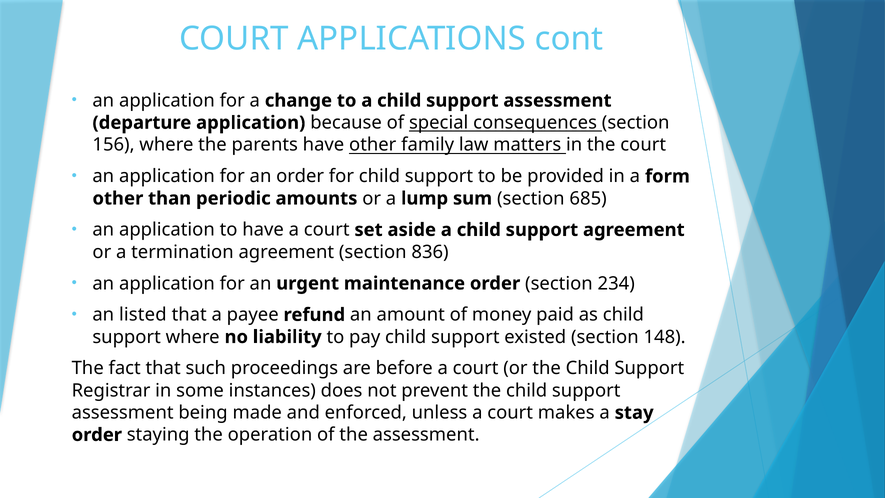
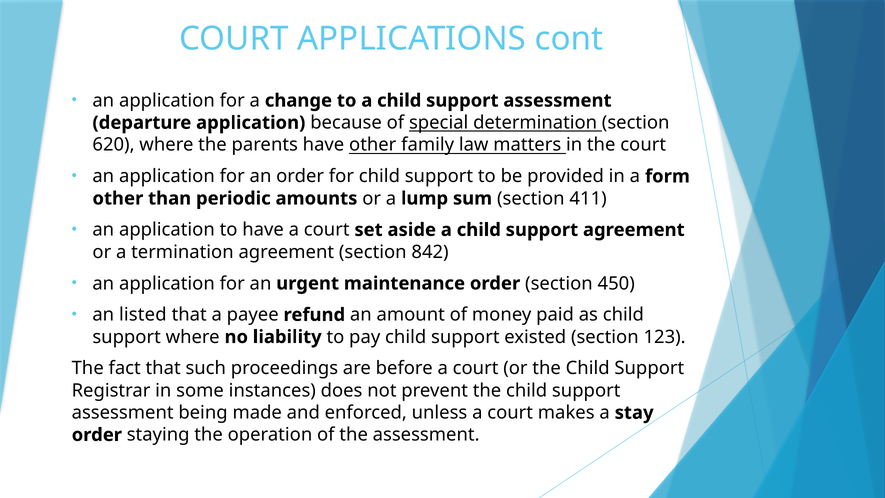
consequences: consequences -> determination
156: 156 -> 620
685: 685 -> 411
836: 836 -> 842
234: 234 -> 450
148: 148 -> 123
